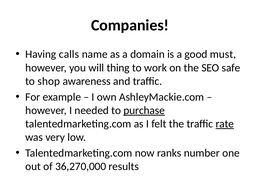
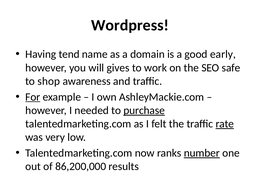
Companies: Companies -> Wordpress
calls: calls -> tend
must: must -> early
thing: thing -> gives
For underline: none -> present
number underline: none -> present
36,270,000: 36,270,000 -> 86,200,000
